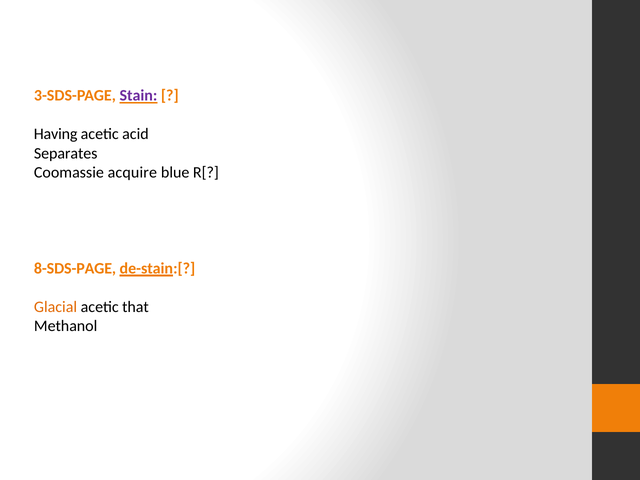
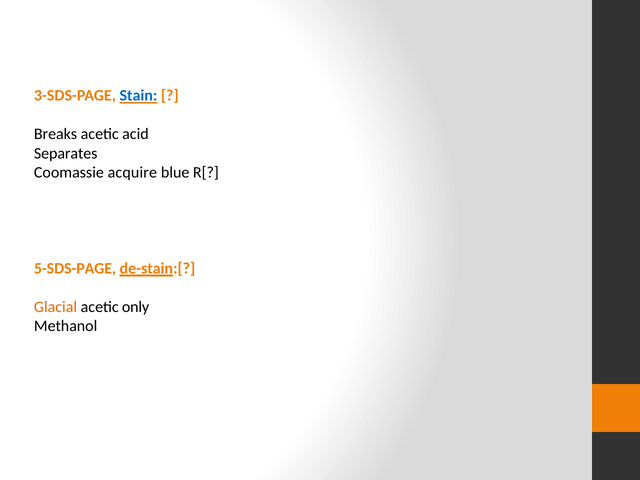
Stain colour: purple -> blue
Having: Having -> Breaks
8-SDS-PAGE: 8-SDS-PAGE -> 5-SDS-PAGE
that: that -> only
